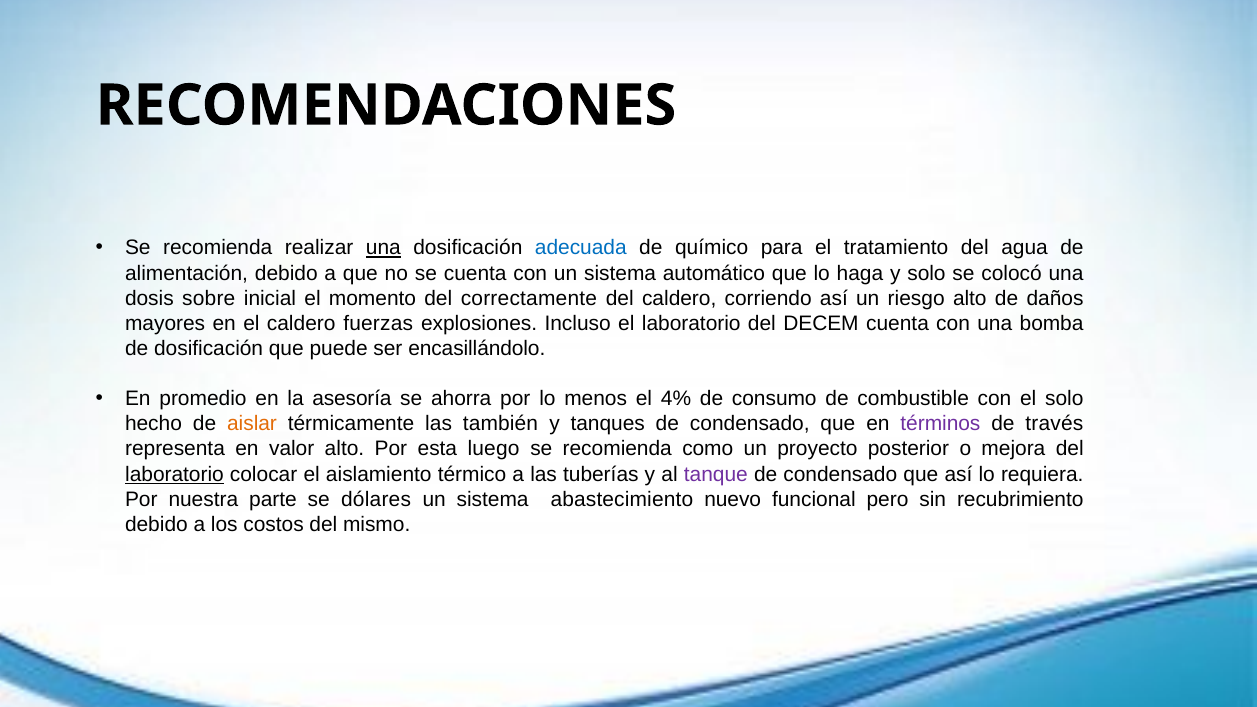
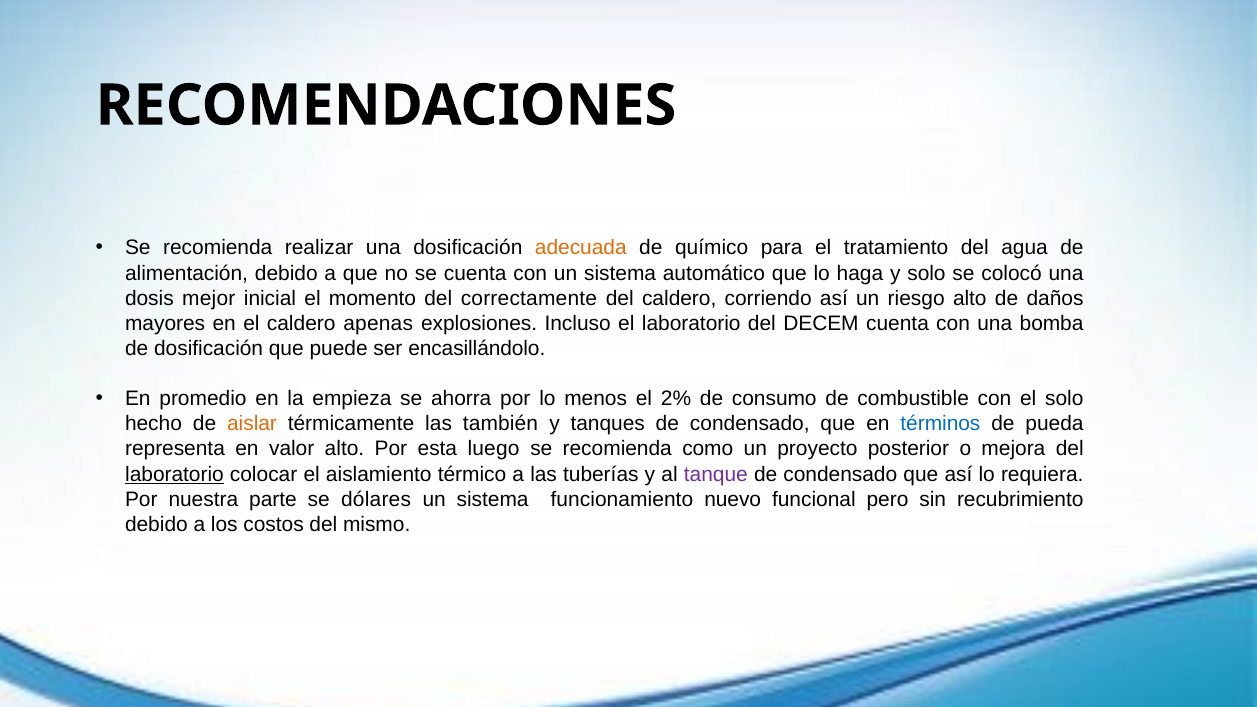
una at (383, 248) underline: present -> none
adecuada colour: blue -> orange
sobre: sobre -> mejor
fuerzas: fuerzas -> apenas
asesoría: asesoría -> empieza
4%: 4% -> 2%
términos colour: purple -> blue
través: través -> pueda
abastecimiento: abastecimiento -> funcionamiento
